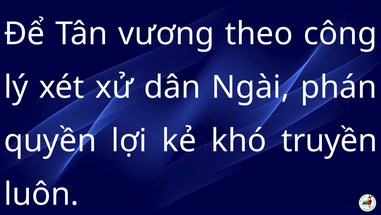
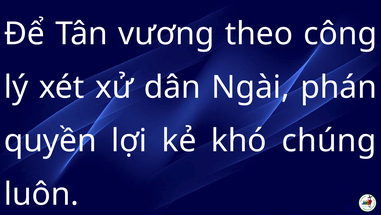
truyền: truyền -> chúng
